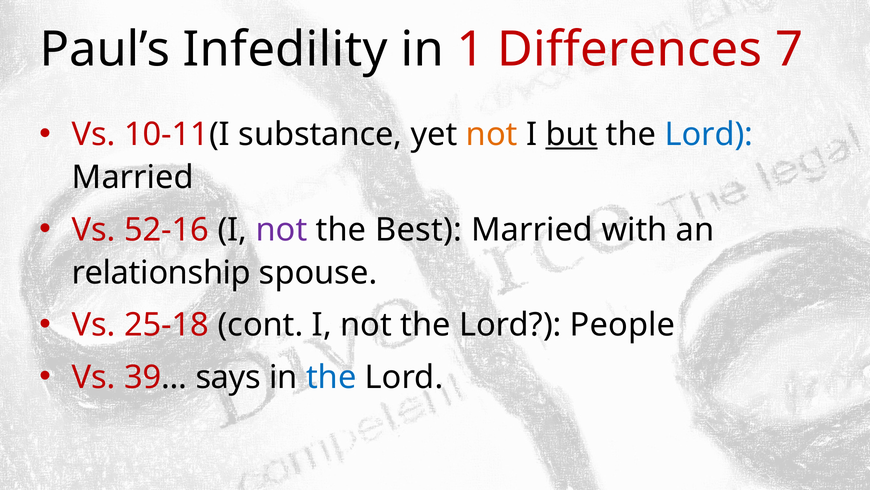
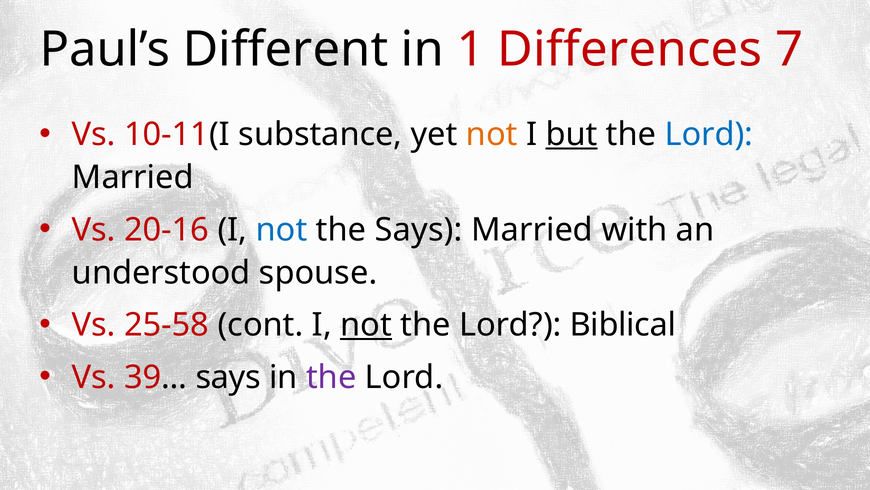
Infedility: Infedility -> Different
52-16: 52-16 -> 20-16
not at (282, 230) colour: purple -> blue
the Best: Best -> Says
relationship: relationship -> understood
25-18: 25-18 -> 25-58
not at (366, 325) underline: none -> present
People: People -> Biblical
the at (331, 377) colour: blue -> purple
